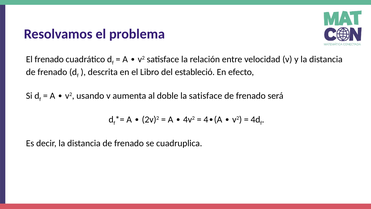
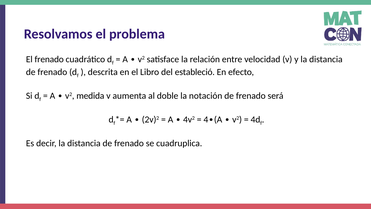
usando: usando -> medida
la satisface: satisface -> notación
